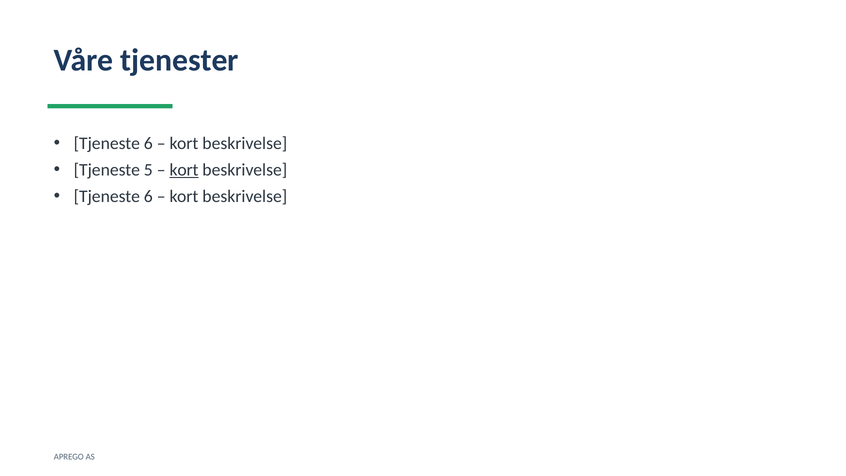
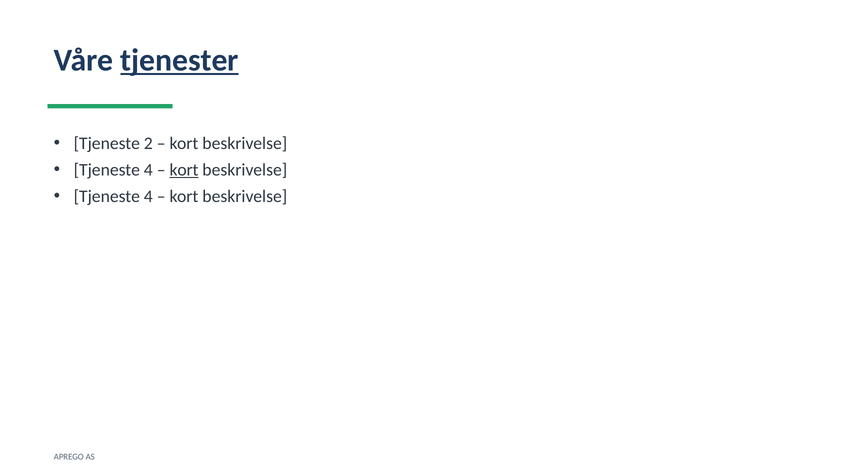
tjenester underline: none -> present
6 at (148, 143): 6 -> 2
5 at (148, 170): 5 -> 4
6 at (148, 196): 6 -> 4
